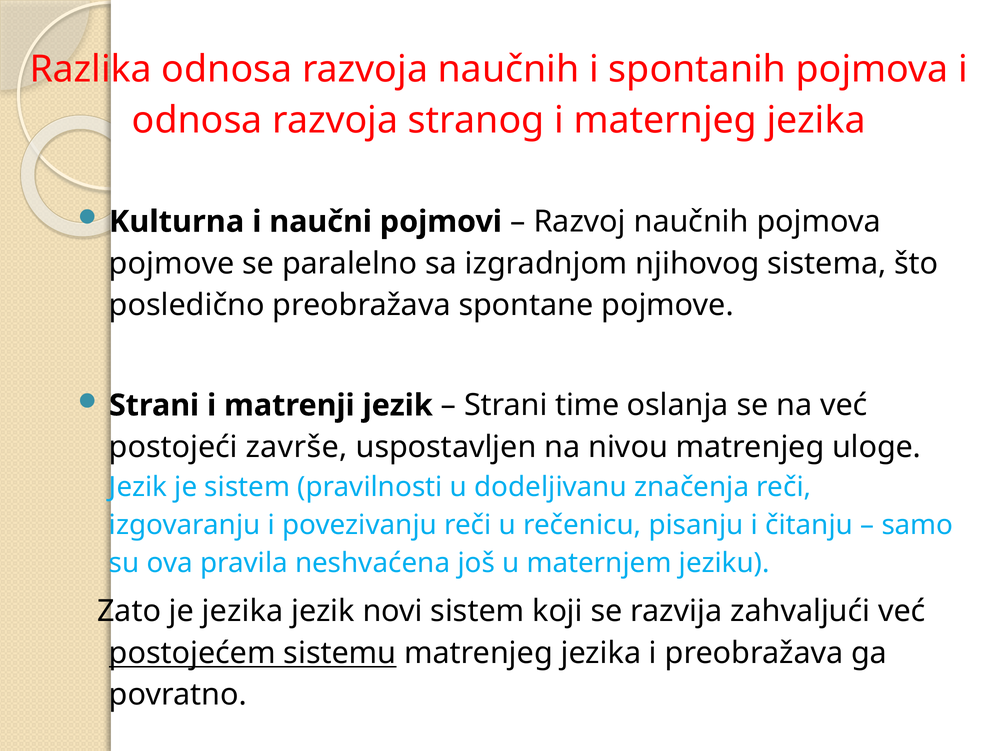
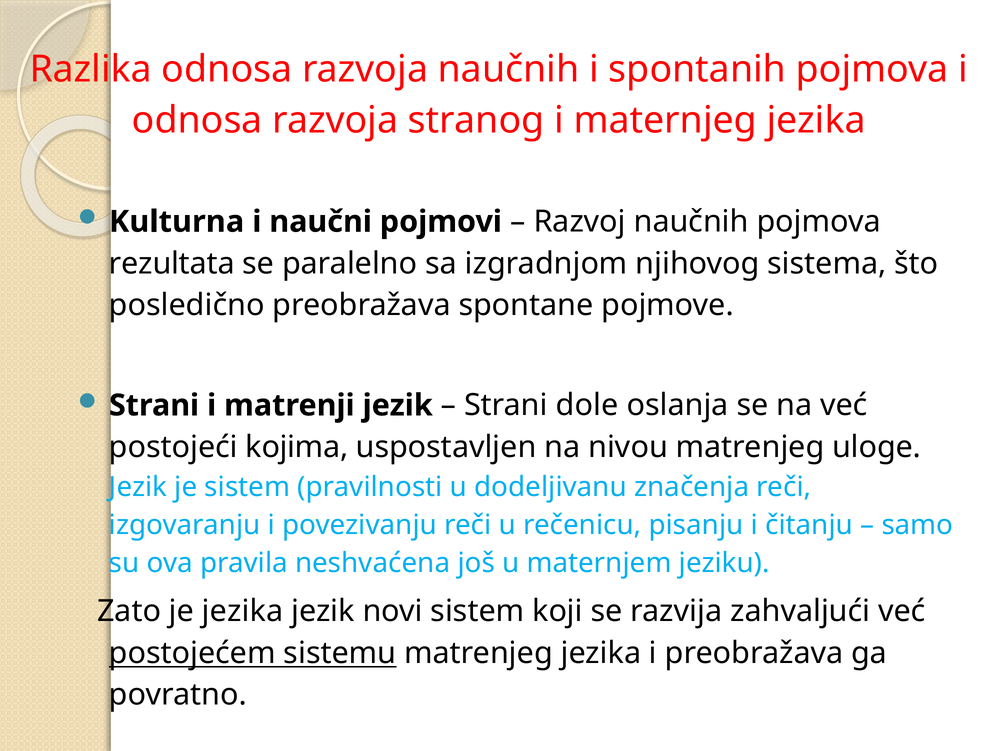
pojmove at (172, 263): pojmove -> rezultata
time: time -> dole
završe: završe -> kojima
